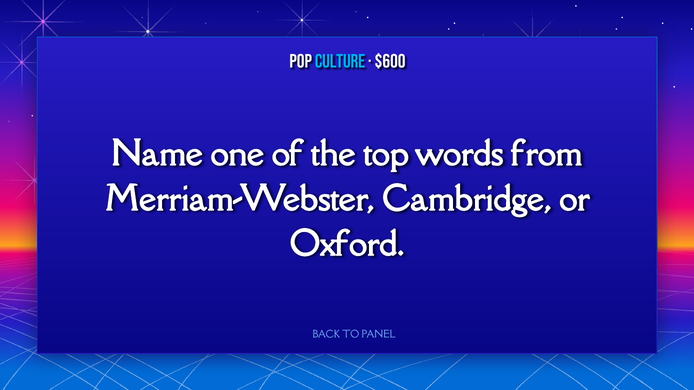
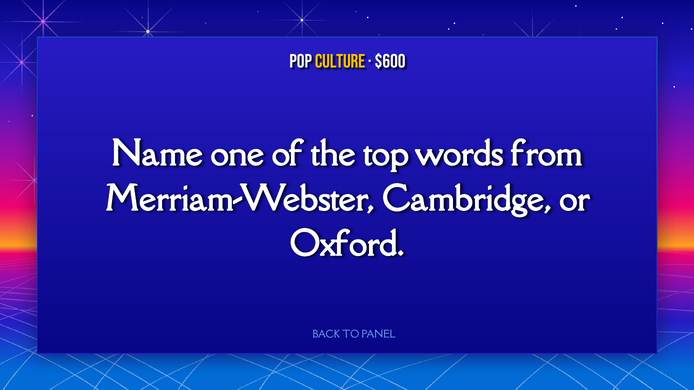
culture colour: light blue -> yellow
